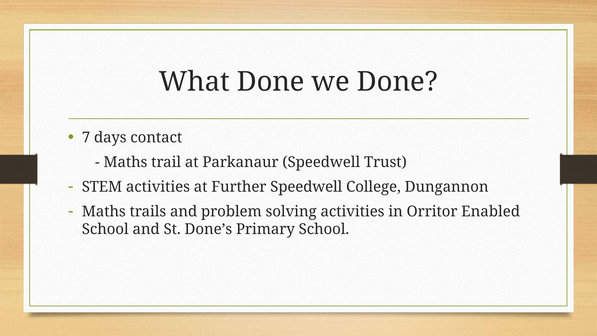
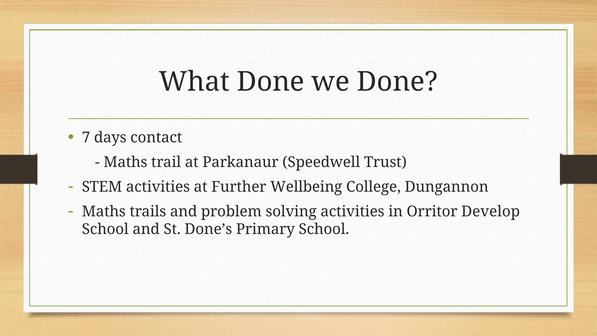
Further Speedwell: Speedwell -> Wellbeing
Enabled: Enabled -> Develop
